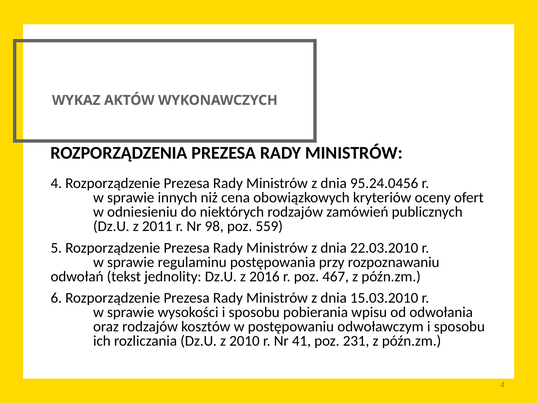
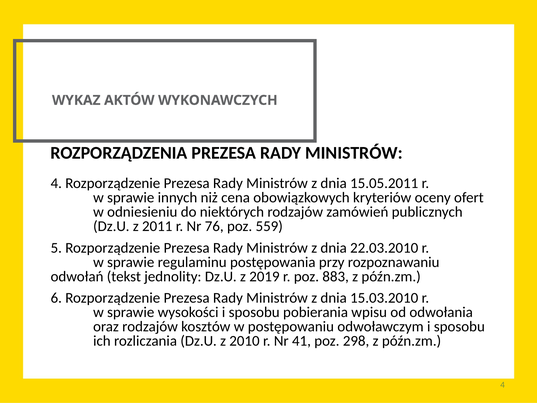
95.24.0456: 95.24.0456 -> 15.05.2011
98: 98 -> 76
2016: 2016 -> 2019
467: 467 -> 883
231: 231 -> 298
